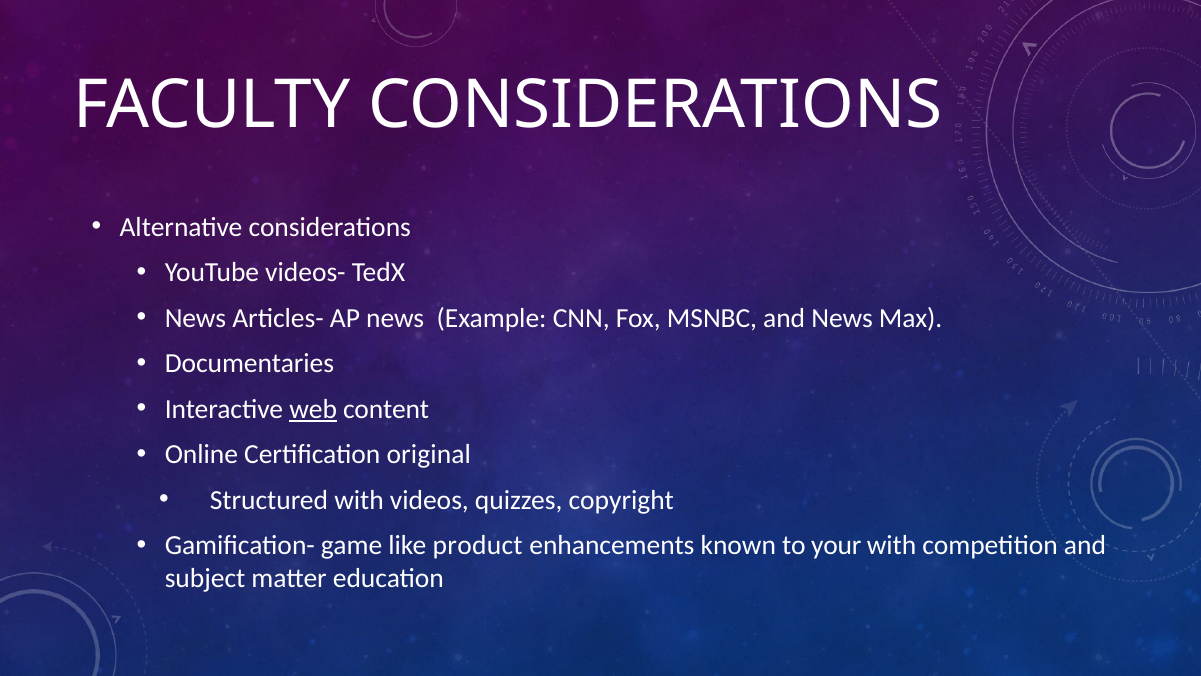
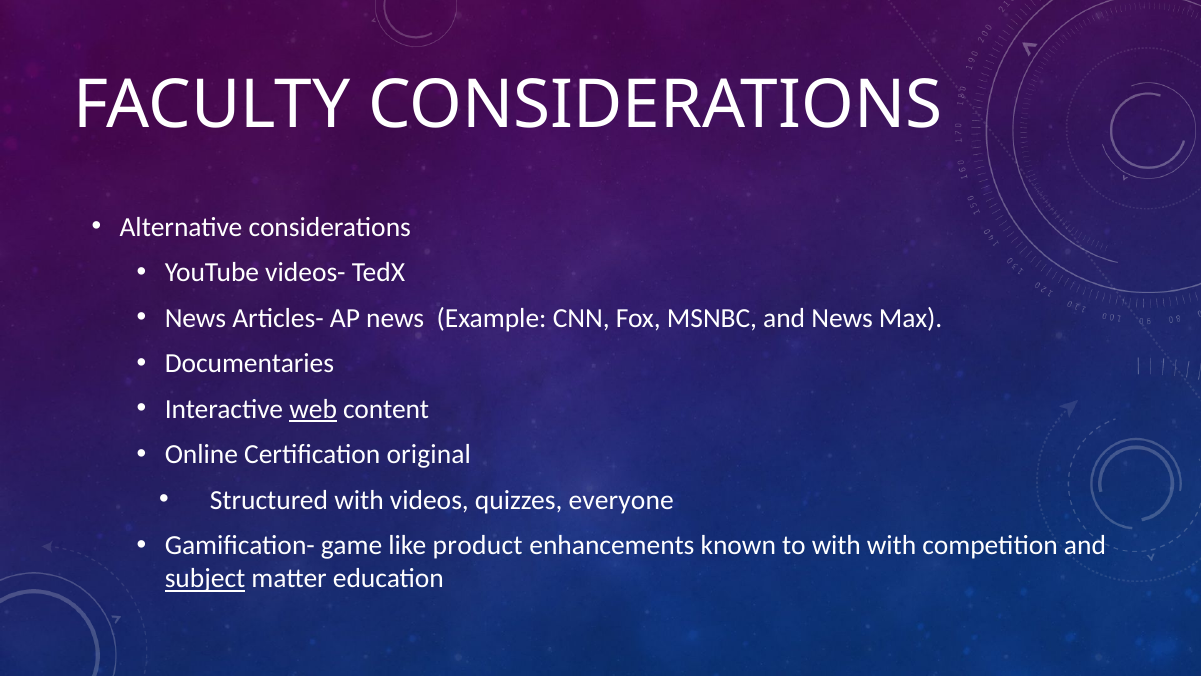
copyright: copyright -> everyone
to your: your -> with
subject underline: none -> present
